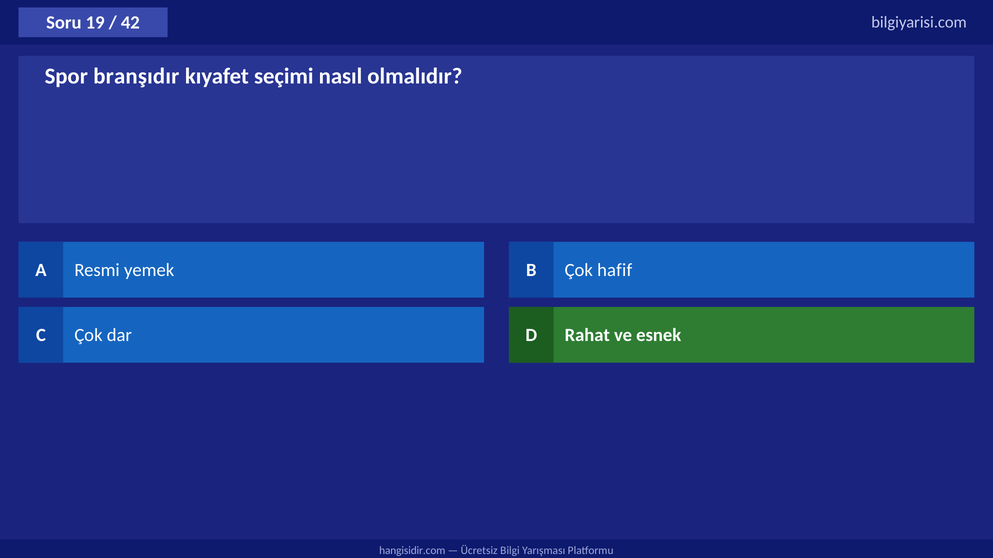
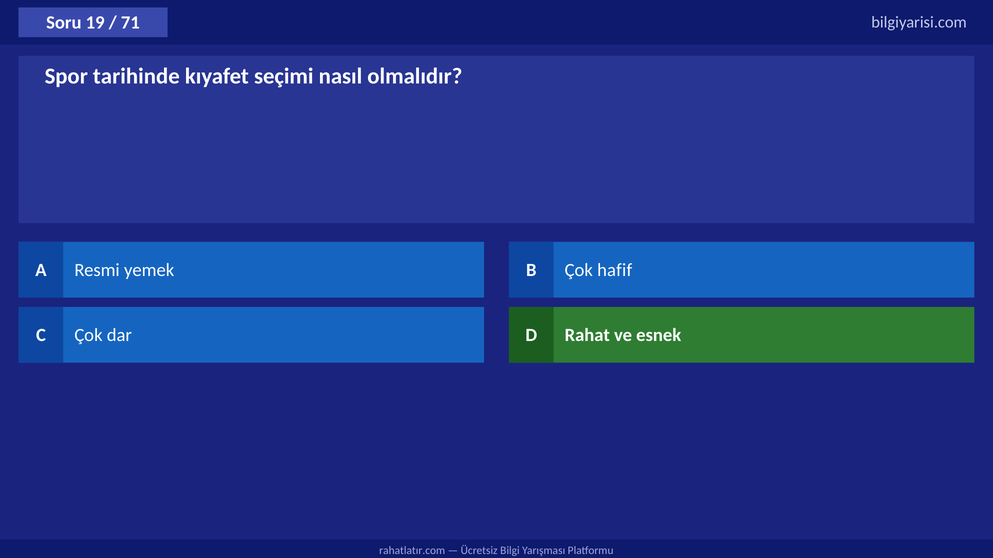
42: 42 -> 71
branşıdır: branşıdır -> tarihinde
hangisidir.com: hangisidir.com -> rahatlatır.com
